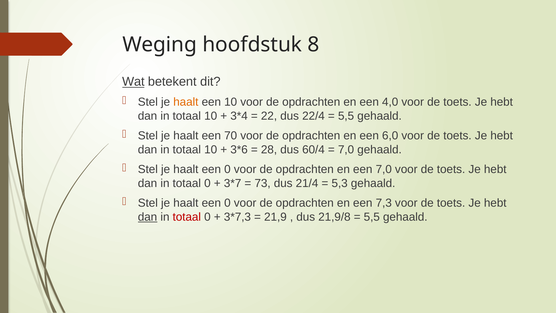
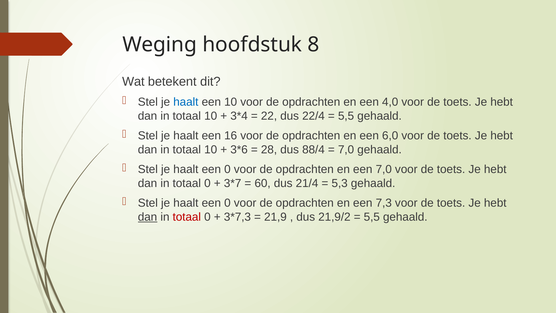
Wat underline: present -> none
haalt at (186, 102) colour: orange -> blue
70: 70 -> 16
60/4: 60/4 -> 88/4
73: 73 -> 60
21,9/8: 21,9/8 -> 21,9/2
